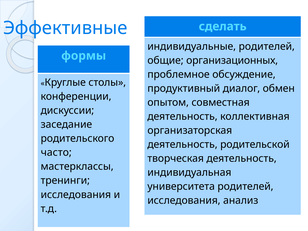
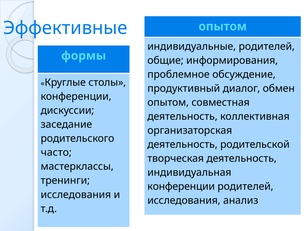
сделать at (223, 26): сделать -> опытом
организационных: организационных -> информирования
университета at (181, 187): университета -> конференции
